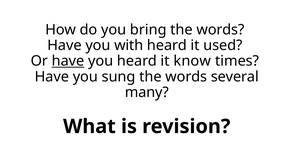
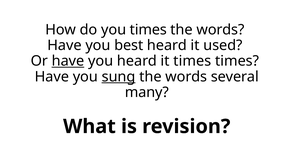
you bring: bring -> times
with: with -> best
it know: know -> times
sung underline: none -> present
